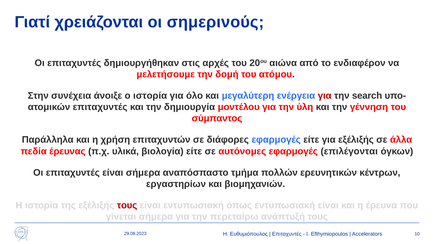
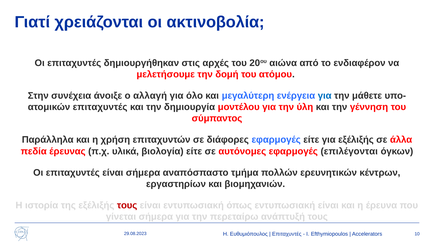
σημερινούς: σημερινούς -> ακτινοβολία
ο ιστορία: ιστορία -> αλλαγή
για at (325, 96) colour: red -> blue
search: search -> μάθετε
